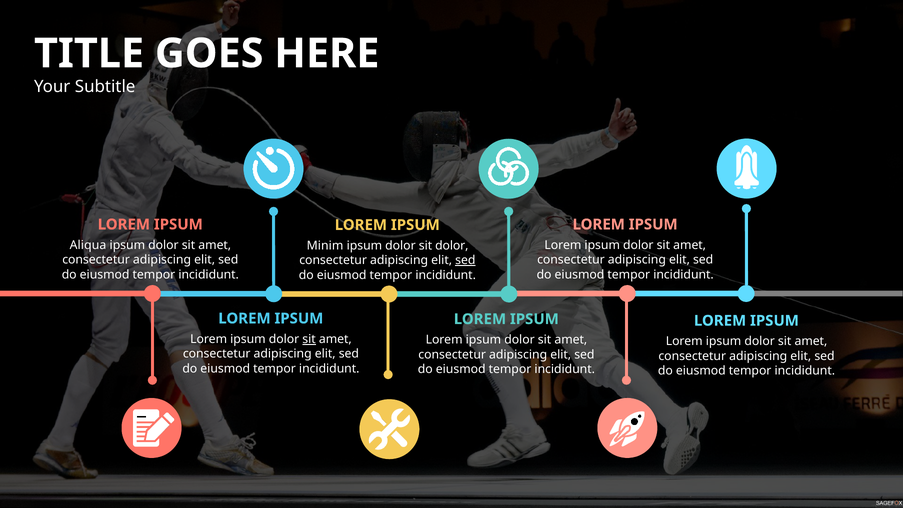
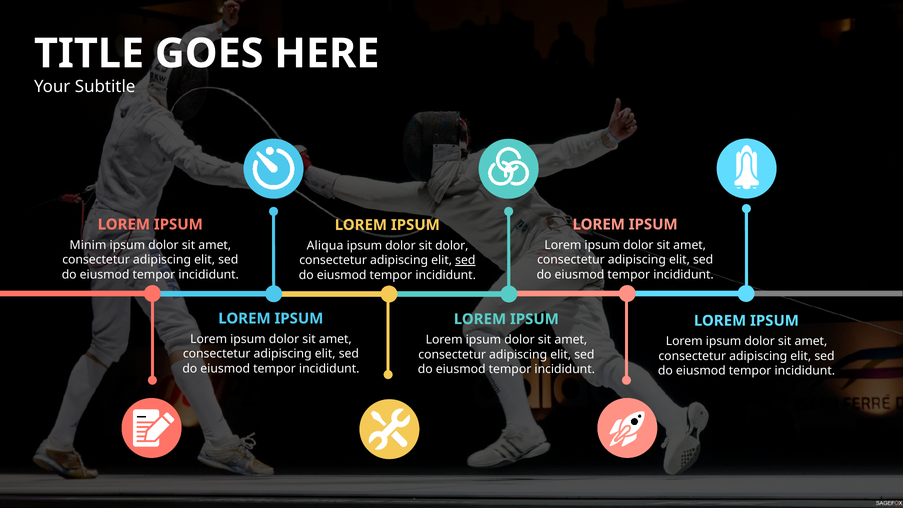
Aliqua: Aliqua -> Minim
Minim: Minim -> Aliqua
sit at (309, 339) underline: present -> none
